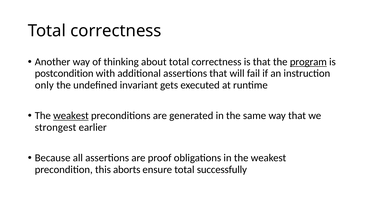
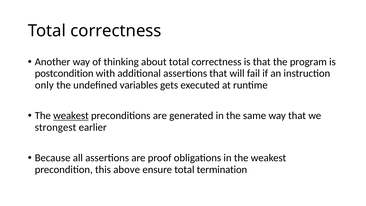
program underline: present -> none
invariant: invariant -> variables
aborts: aborts -> above
successfully: successfully -> termination
